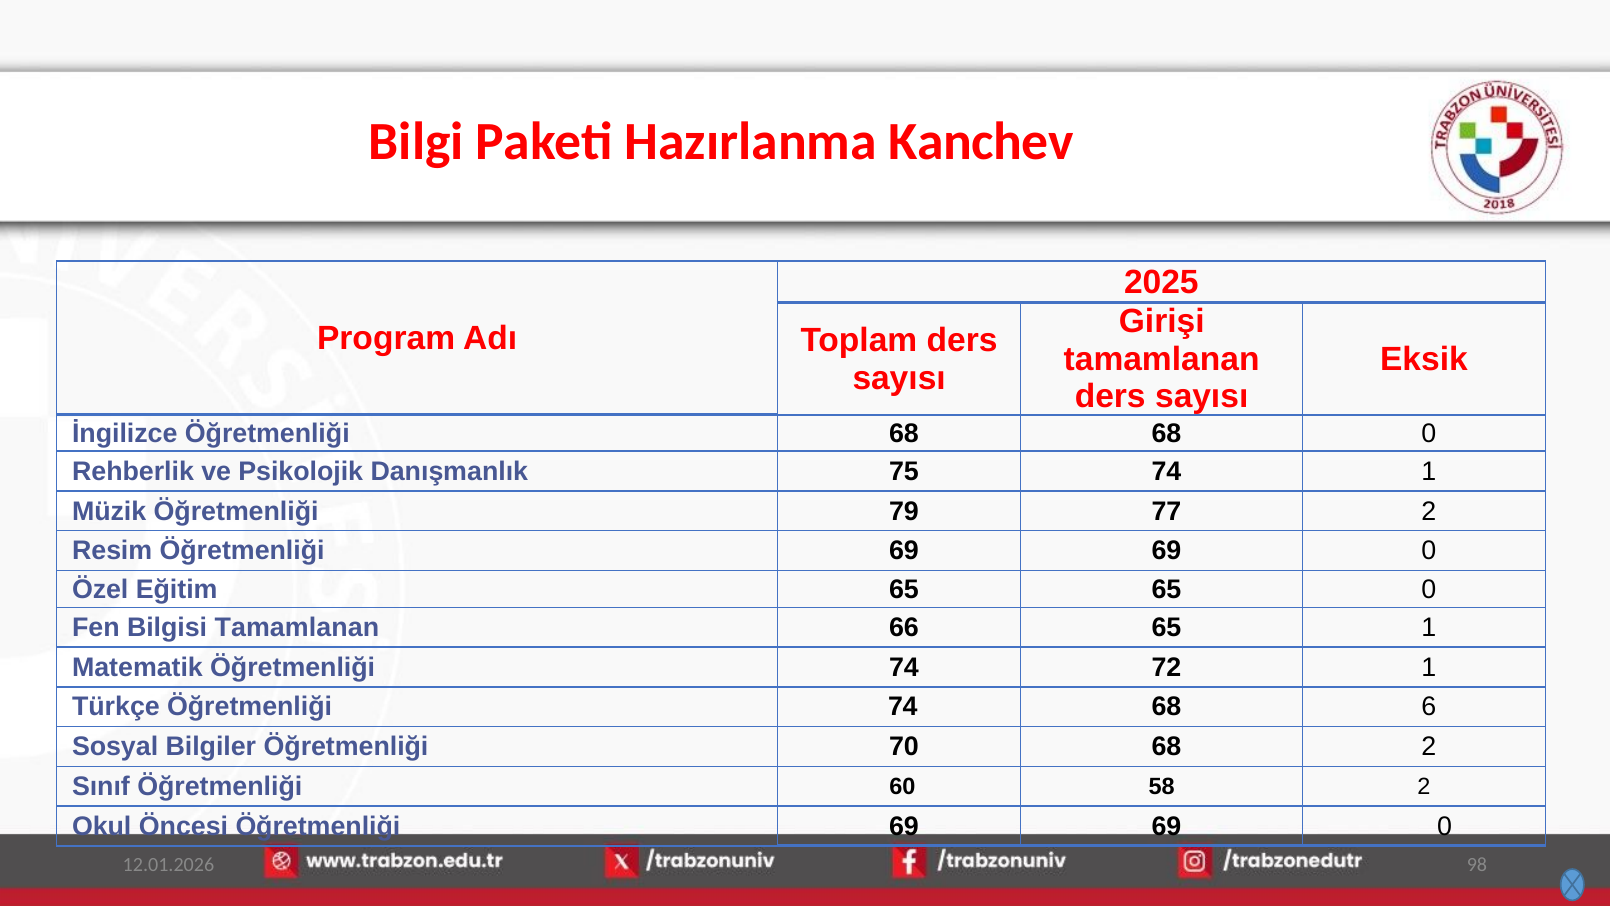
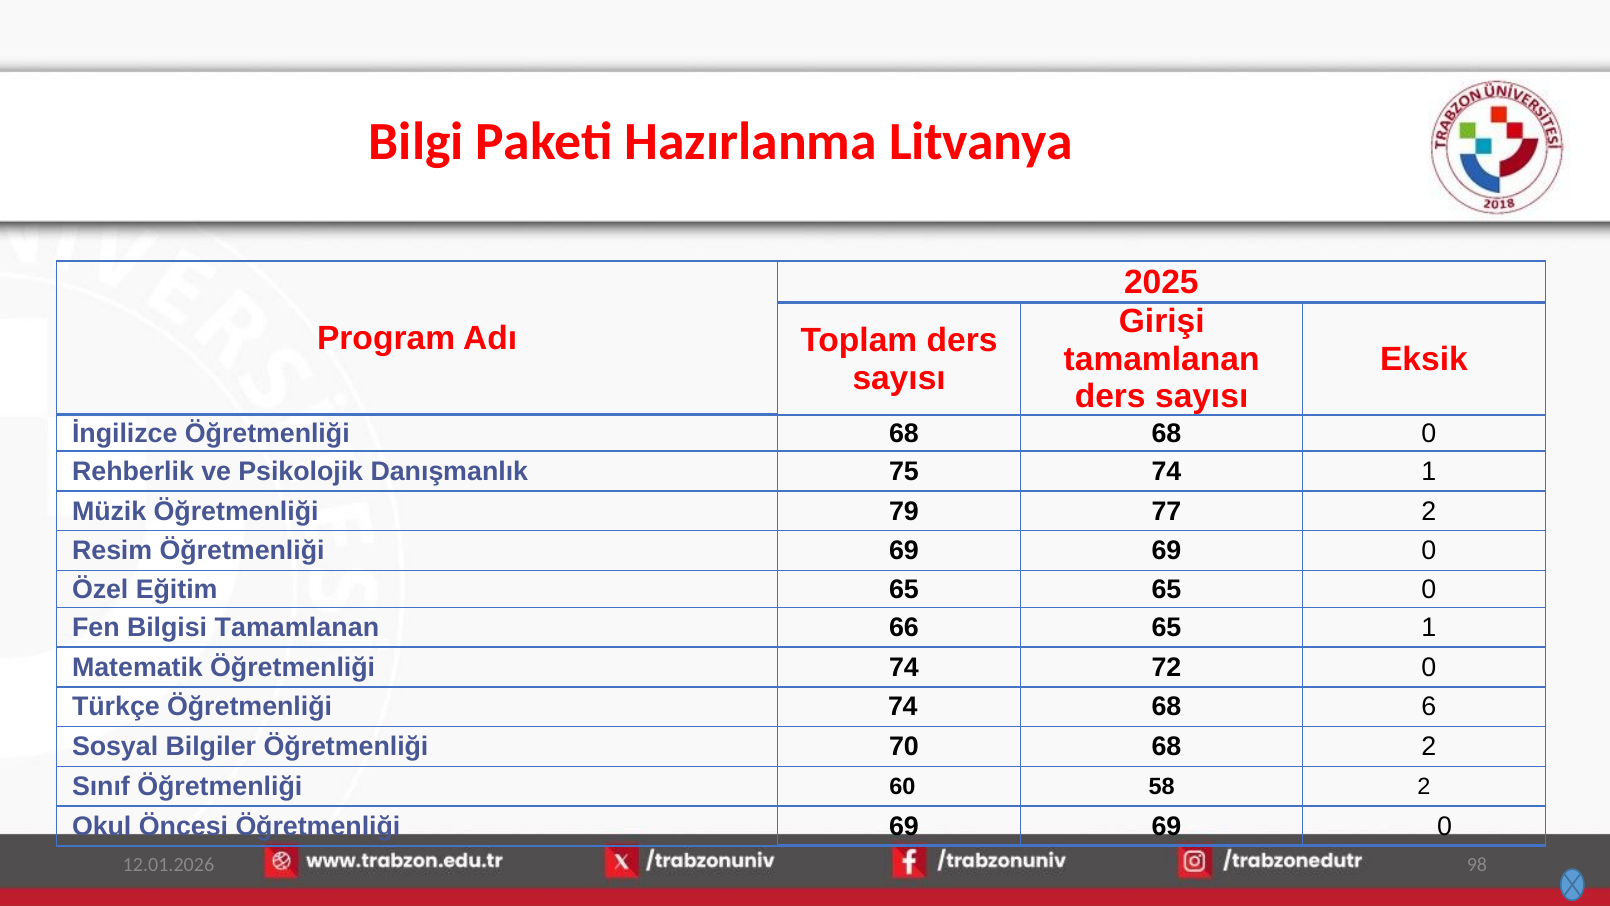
Kanchev: Kanchev -> Litvanya
72 1: 1 -> 0
